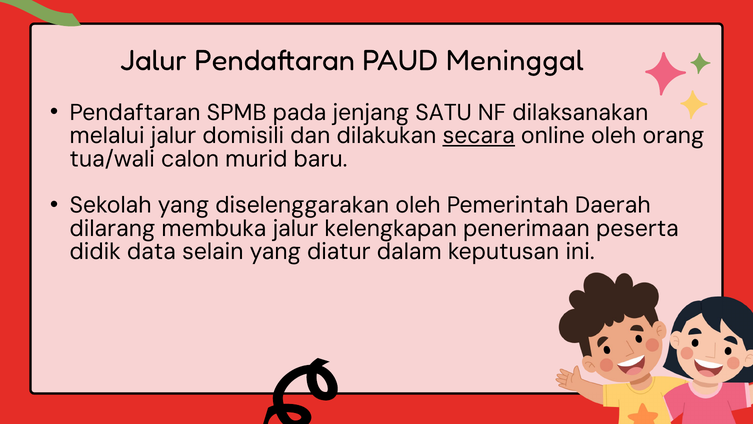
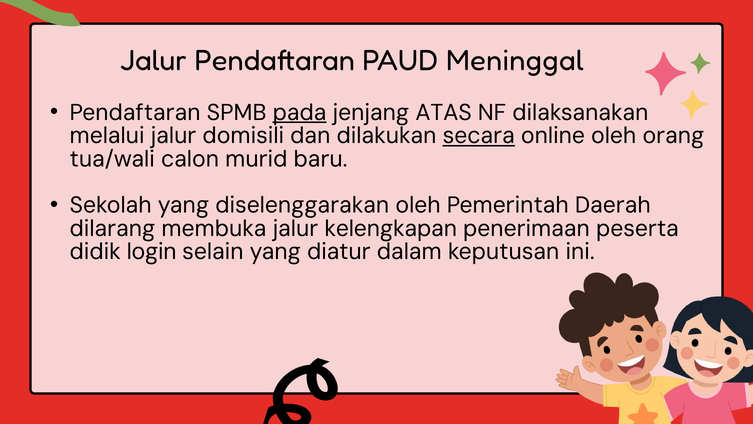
pada underline: none -> present
SATU: SATU -> ATAS
data: data -> login
